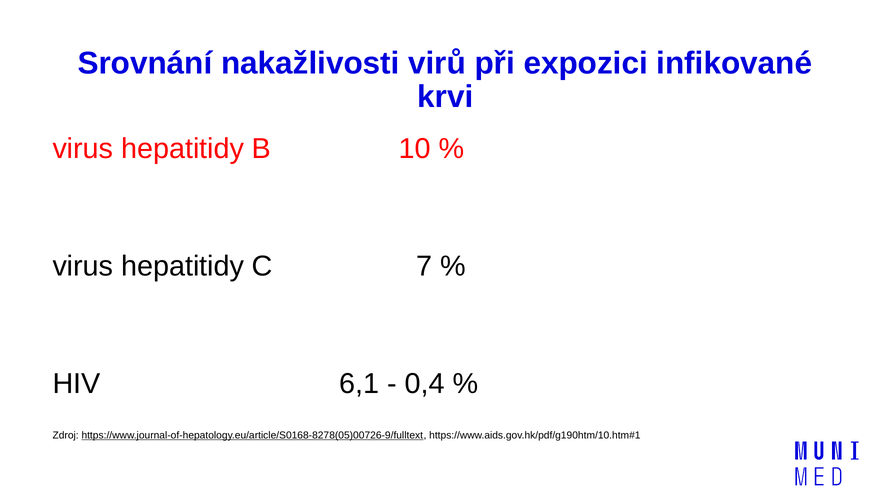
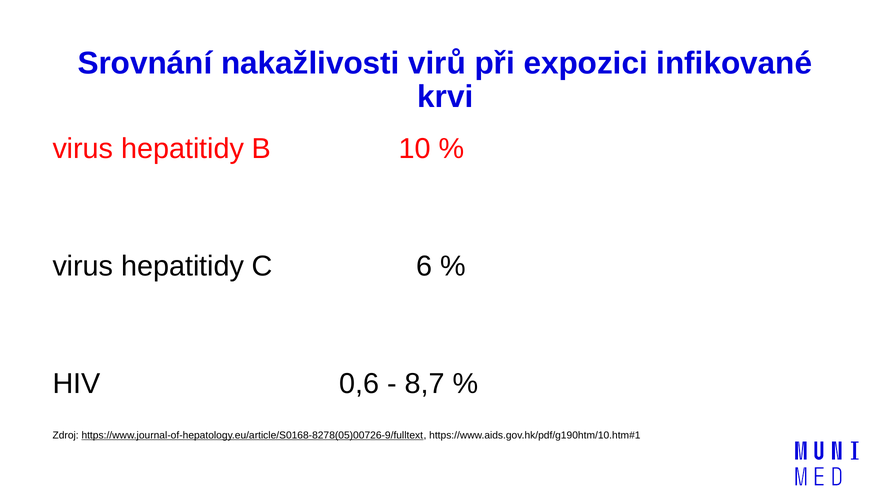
7: 7 -> 6
6,1: 6,1 -> 0,6
0,4: 0,4 -> 8,7
